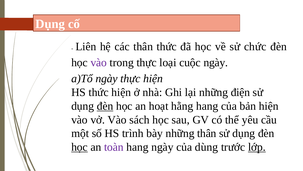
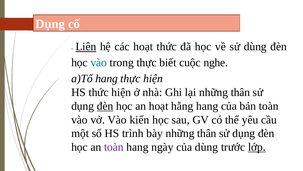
Liên underline: none -> present
các thân: thân -> hoạt
sử chức: chức -> dùng
vào at (99, 63) colour: purple -> blue
loại: loại -> biết
cuộc ngày: ngày -> nghe
ngày at (106, 78): ngày -> hang
lại những điện: điện -> thân
bản hiện: hiện -> toàn
sách: sách -> kiến
học at (79, 147) underline: present -> none
